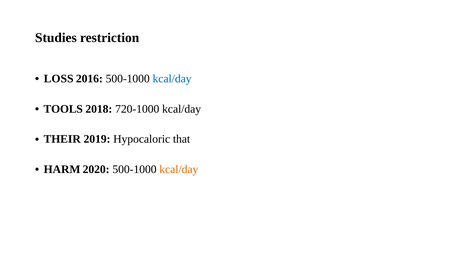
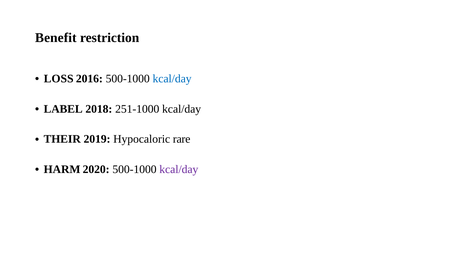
Studies: Studies -> Benefit
TOOLS: TOOLS -> LABEL
720-1000: 720-1000 -> 251-1000
that: that -> rare
kcal/day at (179, 169) colour: orange -> purple
